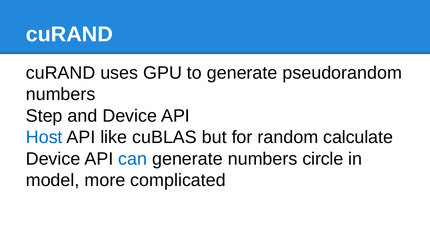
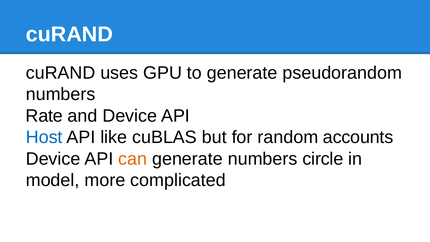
Step: Step -> Rate
calculate: calculate -> accounts
can colour: blue -> orange
